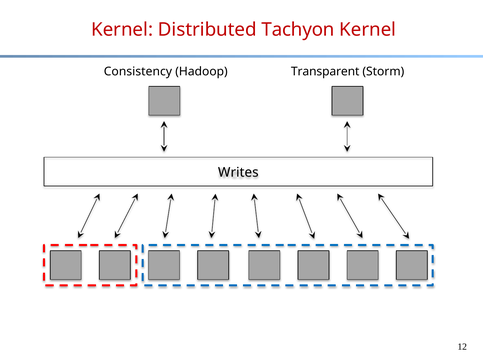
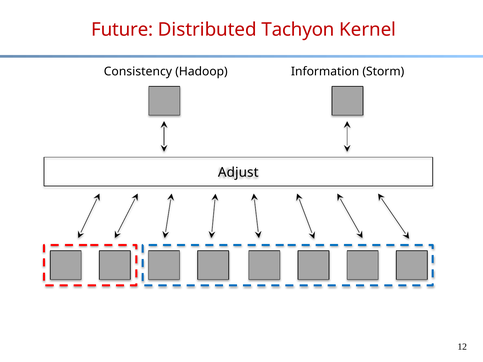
Kernel at (122, 30): Kernel -> Future
Transparent: Transparent -> Information
Writes: Writes -> Adjust
